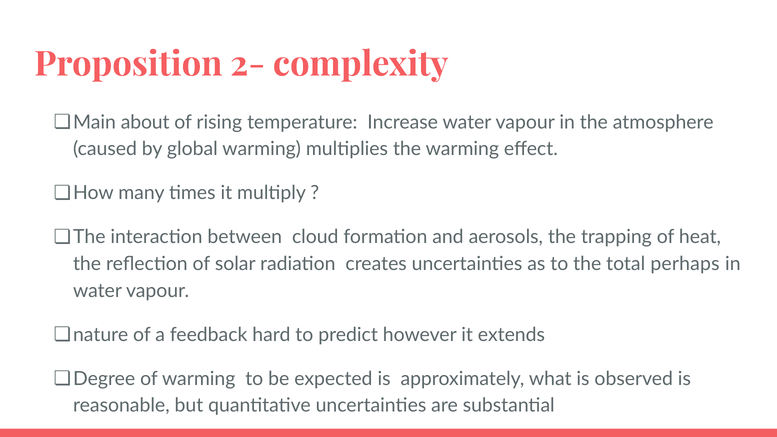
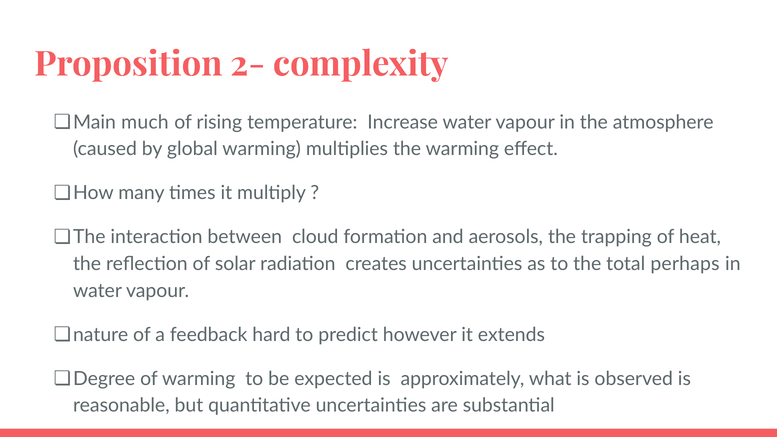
about: about -> much
